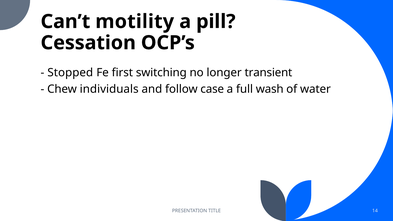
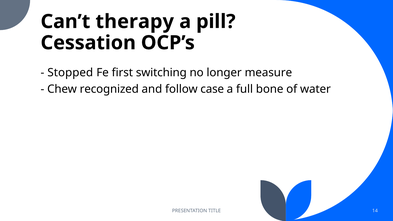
motility: motility -> therapy
transient: transient -> measure
individuals: individuals -> recognized
wash: wash -> bone
